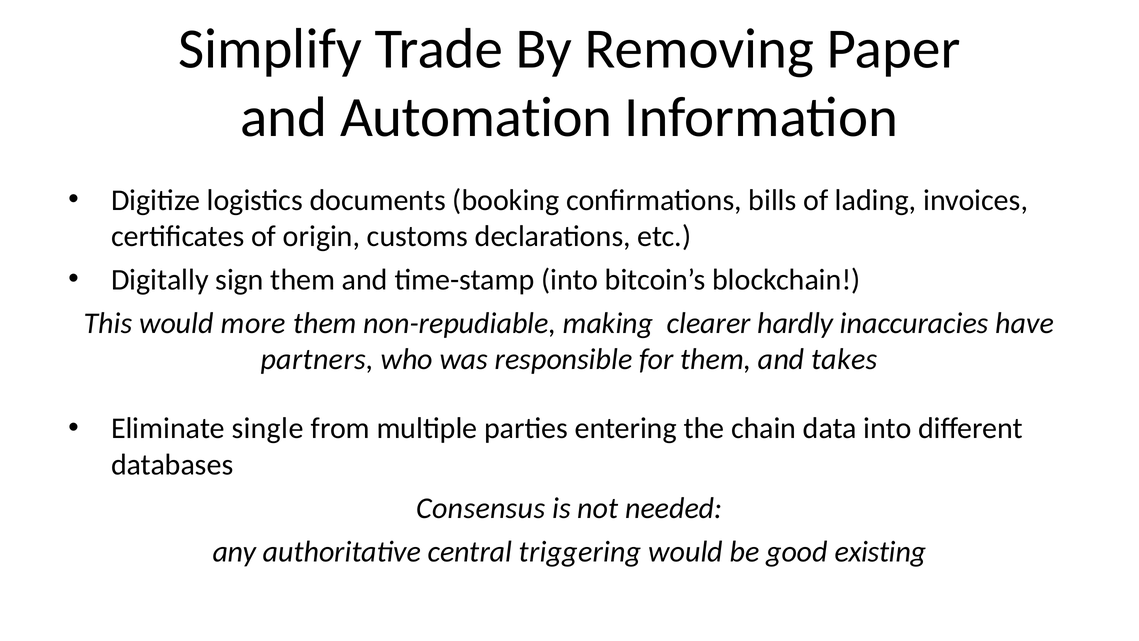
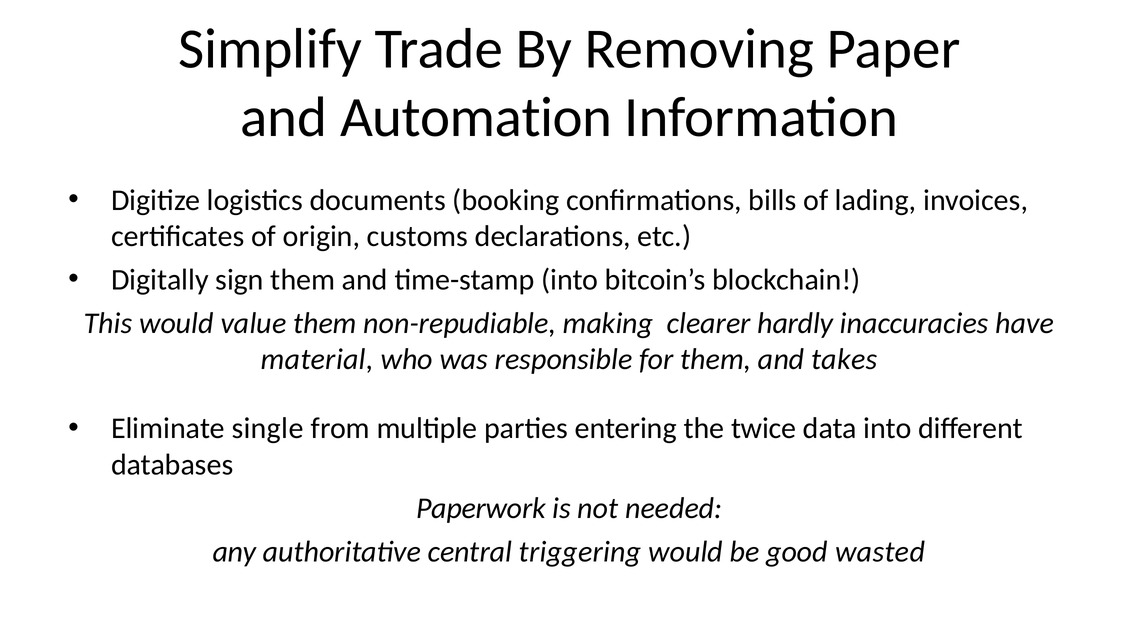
more: more -> value
partners: partners -> material
chain: chain -> twice
Consensus: Consensus -> Paperwork
existing: existing -> wasted
